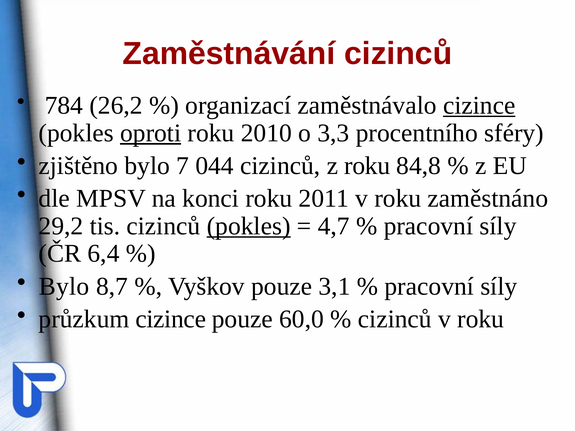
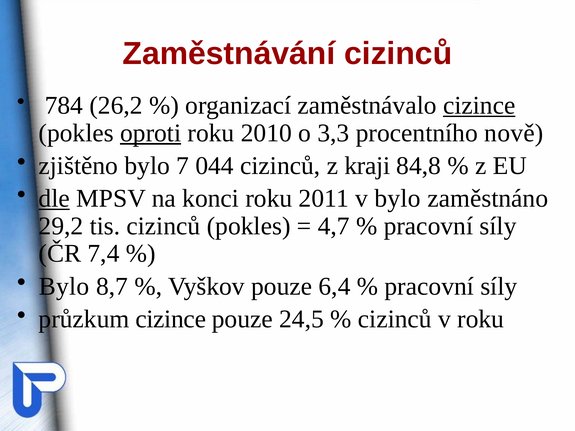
sféry: sféry -> nově
z roku: roku -> kraji
dle underline: none -> present
2011 v roku: roku -> bylo
pokles at (249, 226) underline: present -> none
6,4: 6,4 -> 7,4
3,1: 3,1 -> 6,4
60,0: 60,0 -> 24,5
